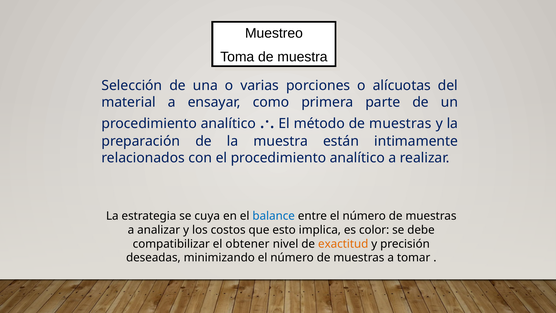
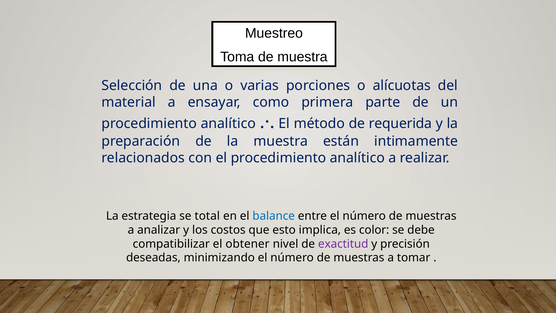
método de muestras: muestras -> requerida
cuya: cuya -> total
exactitud colour: orange -> purple
